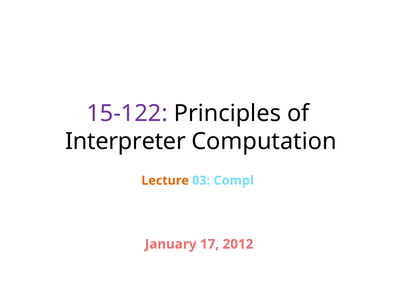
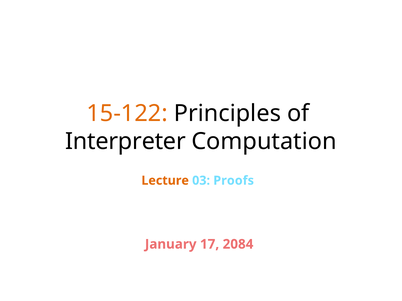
15-122 colour: purple -> orange
Compl: Compl -> Proofs
2012: 2012 -> 2084
